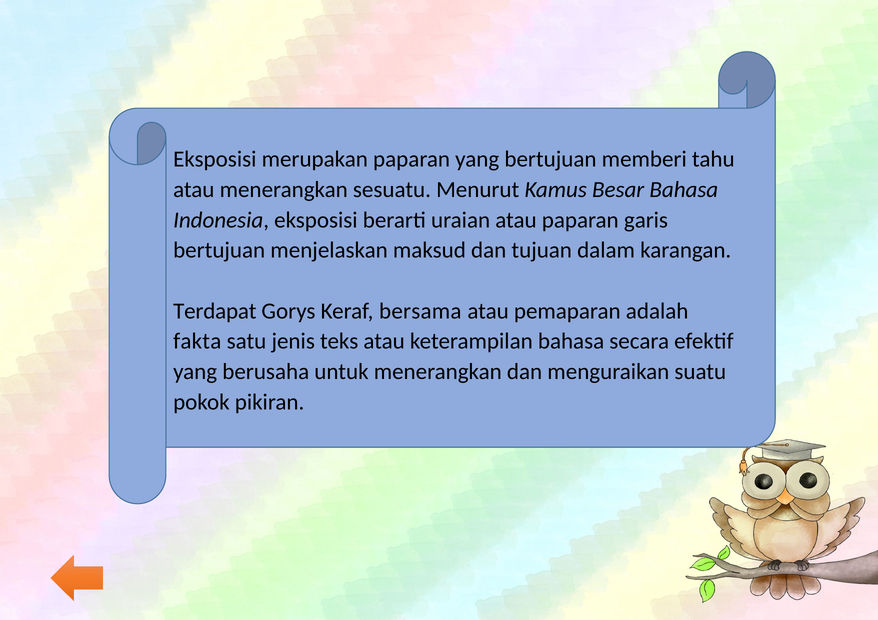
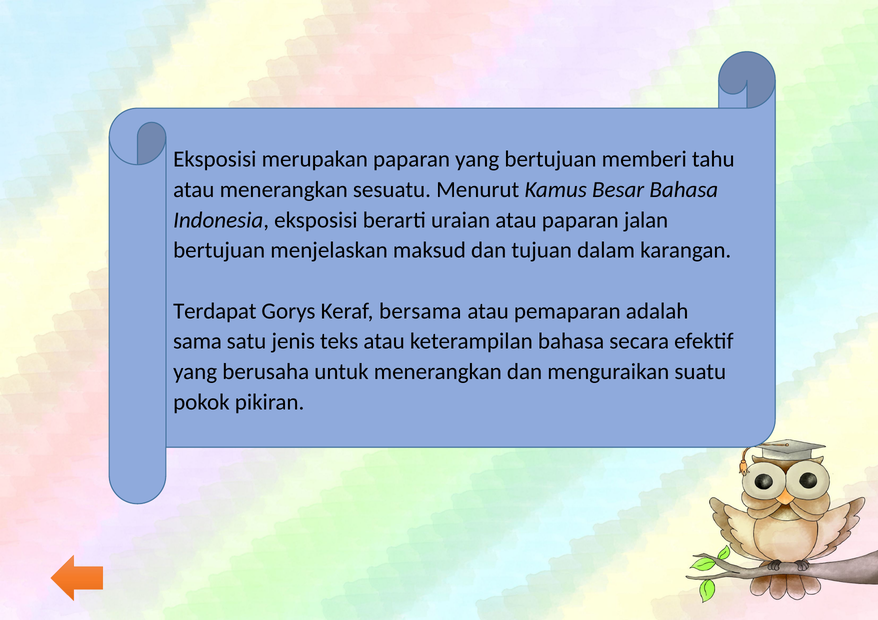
garis: garis -> jalan
fakta: fakta -> sama
